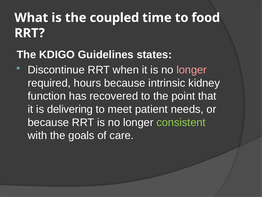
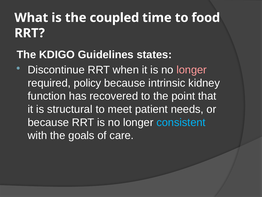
hours: hours -> policy
delivering: delivering -> structural
consistent colour: light green -> light blue
